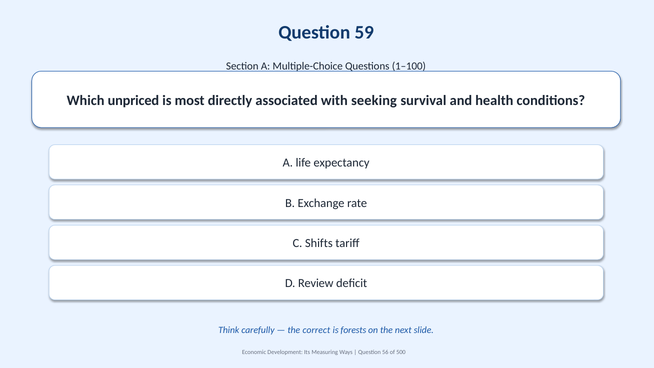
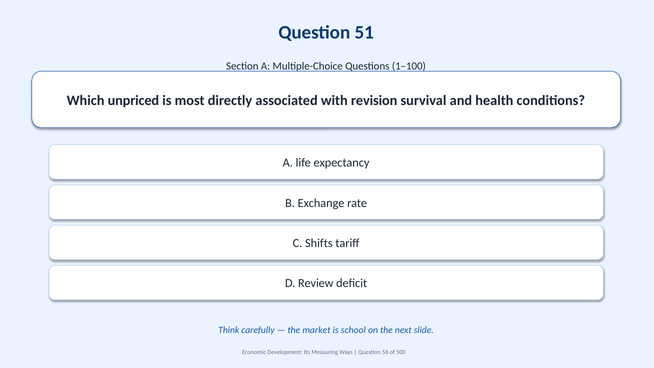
59: 59 -> 51
seeking: seeking -> revision
correct: correct -> market
forests: forests -> school
